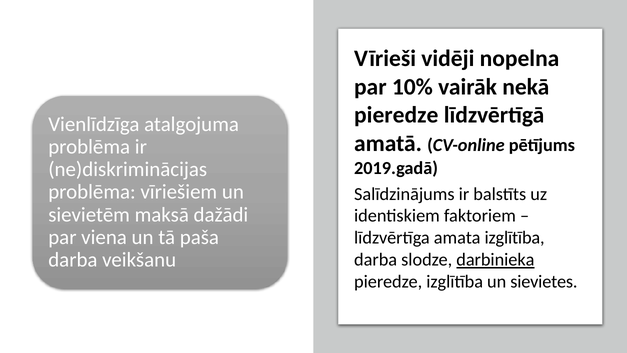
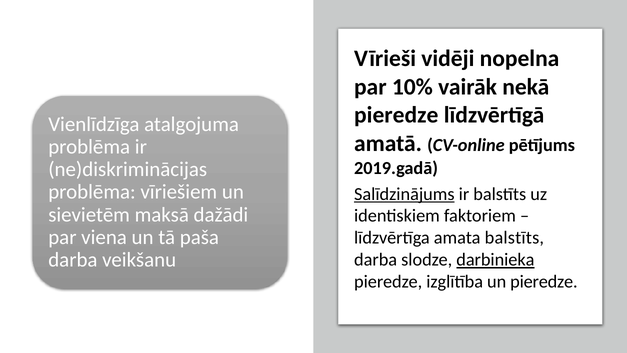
Salīdzinājums underline: none -> present
amata izglītība: izglītība -> balstīts
un sievietes: sievietes -> pieredze
